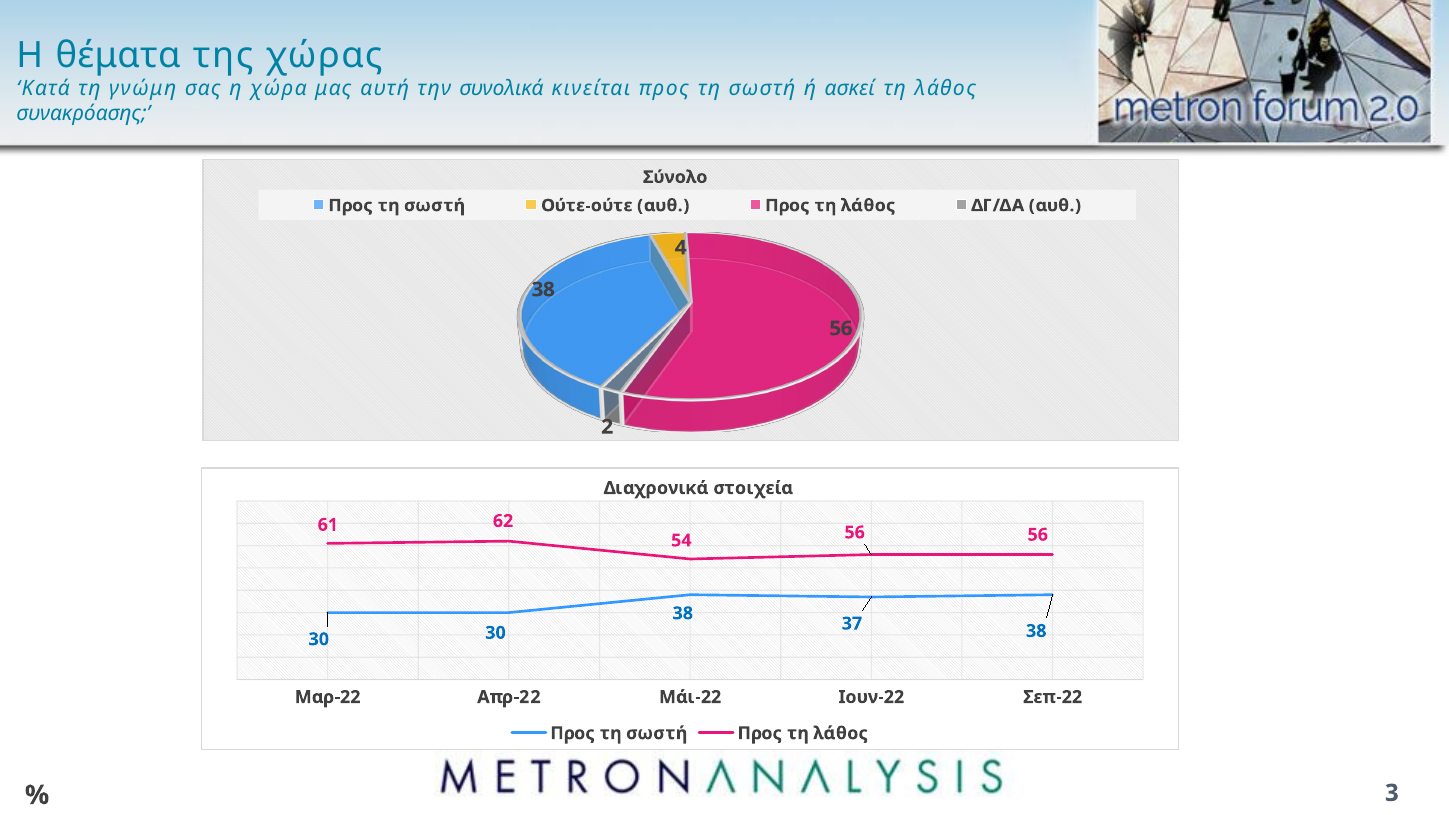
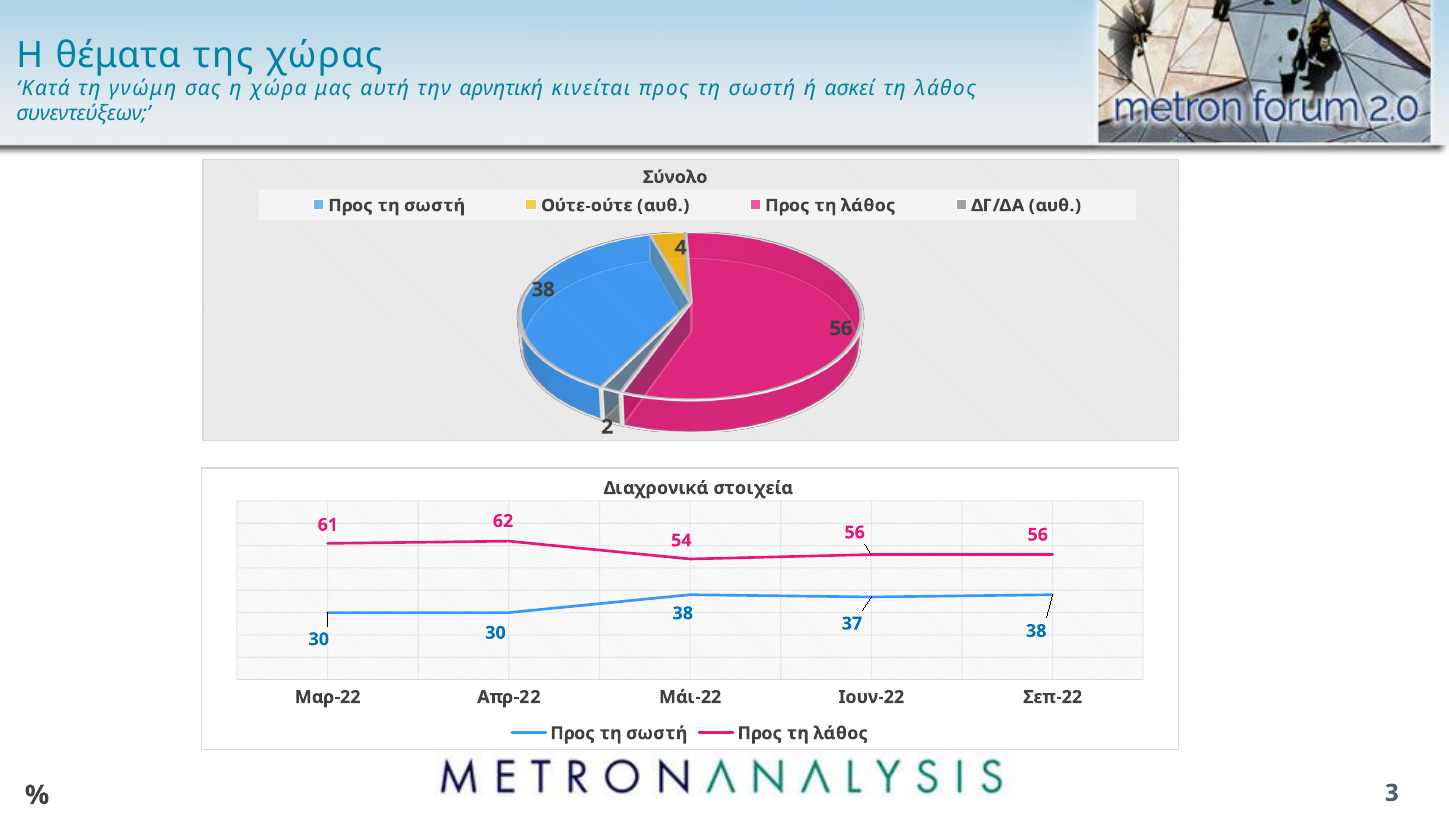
συνολικά: συνολικά -> αρνητική
συνακρόασης: συνακρόασης -> συνεντεύξεων
